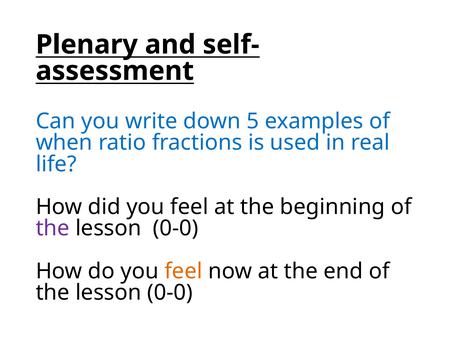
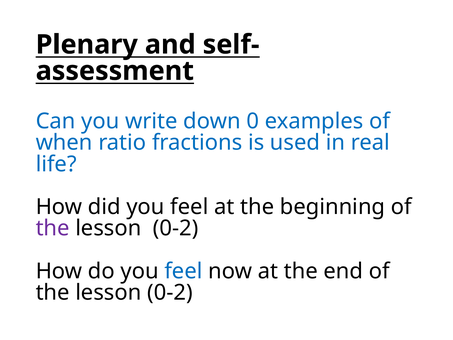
5: 5 -> 0
0-0 at (176, 228): 0-0 -> 0-2
feel at (183, 271) colour: orange -> blue
0-0 at (170, 292): 0-0 -> 0-2
